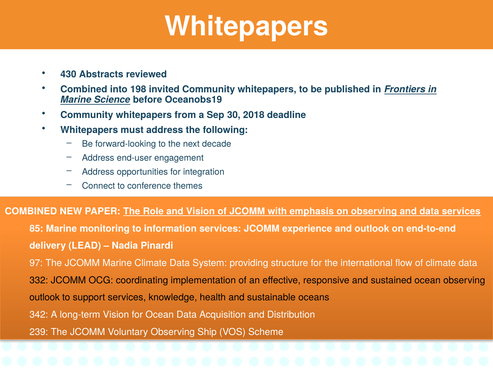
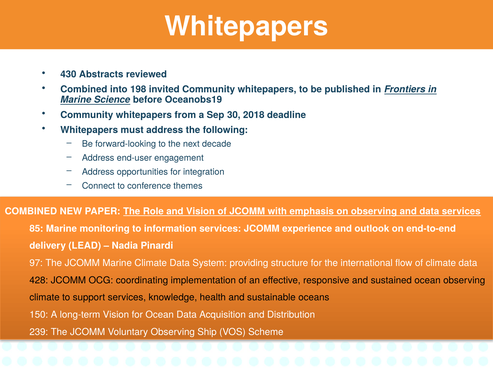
332: 332 -> 428
outlook at (45, 298): outlook -> climate
342: 342 -> 150
